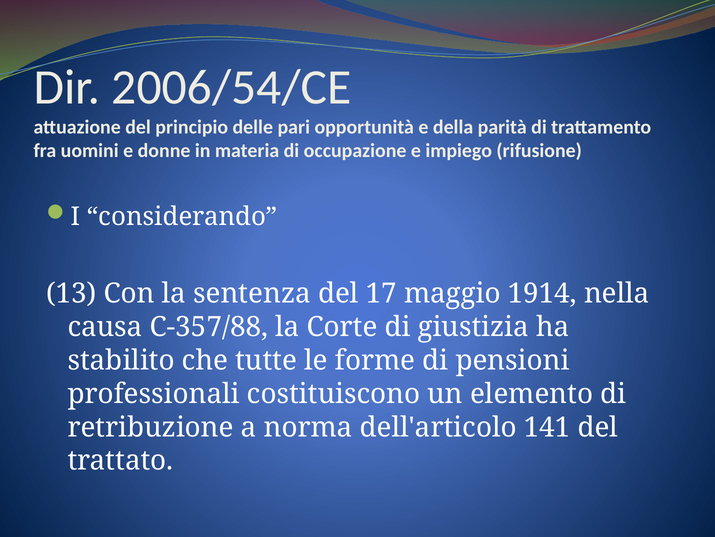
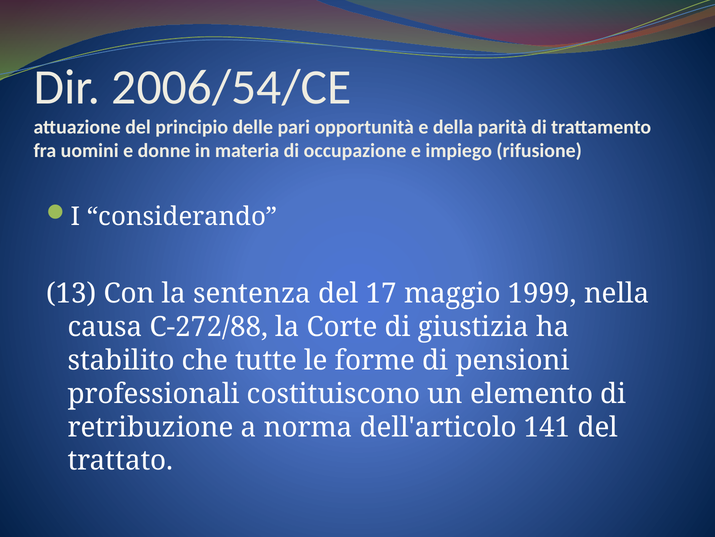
1914: 1914 -> 1999
C-357/88: C-357/88 -> C-272/88
